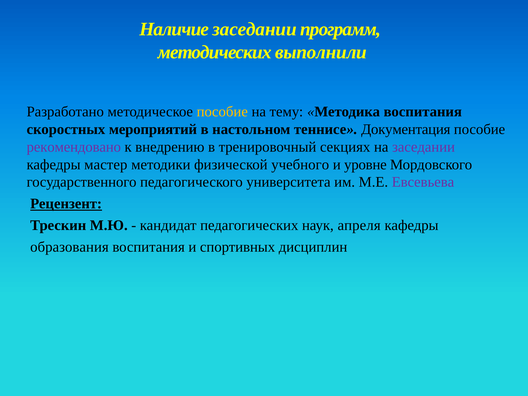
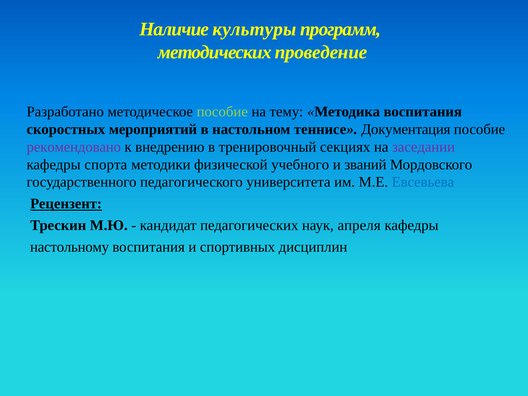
Наличие заседании: заседании -> культуры
выполнили: выполнили -> проведение
пособие at (222, 112) colour: yellow -> light green
мастер: мастер -> спорта
уровне: уровне -> званий
Евсевьева colour: purple -> blue
образования: образования -> настольному
